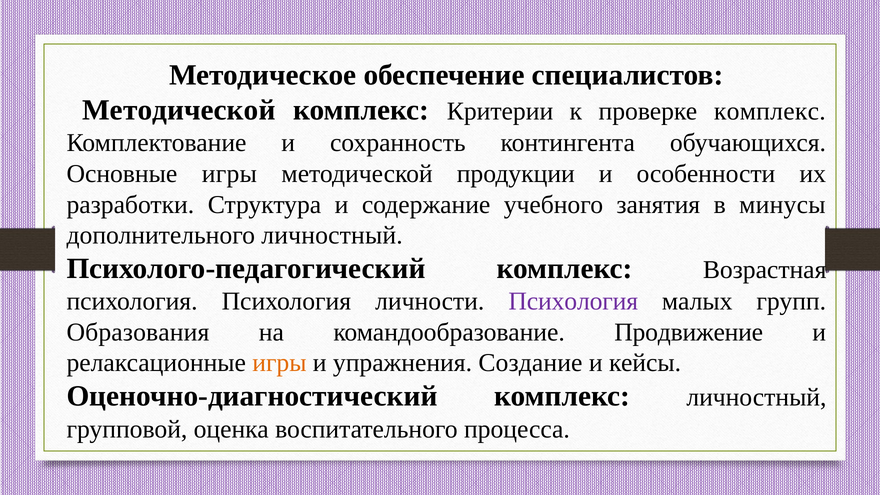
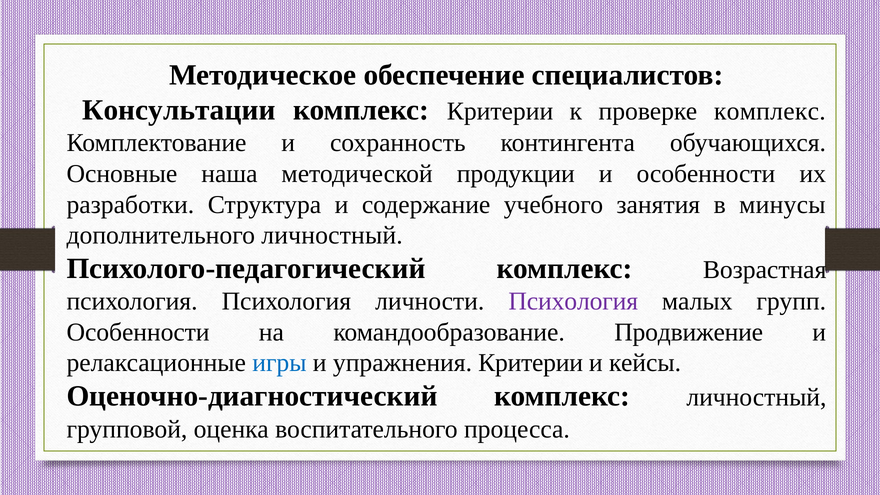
Методической at (179, 110): Методической -> Консультации
Основные игры: игры -> наша
Образования at (138, 332): Образования -> Особенности
игры at (279, 363) colour: orange -> blue
упражнения Создание: Создание -> Критерии
